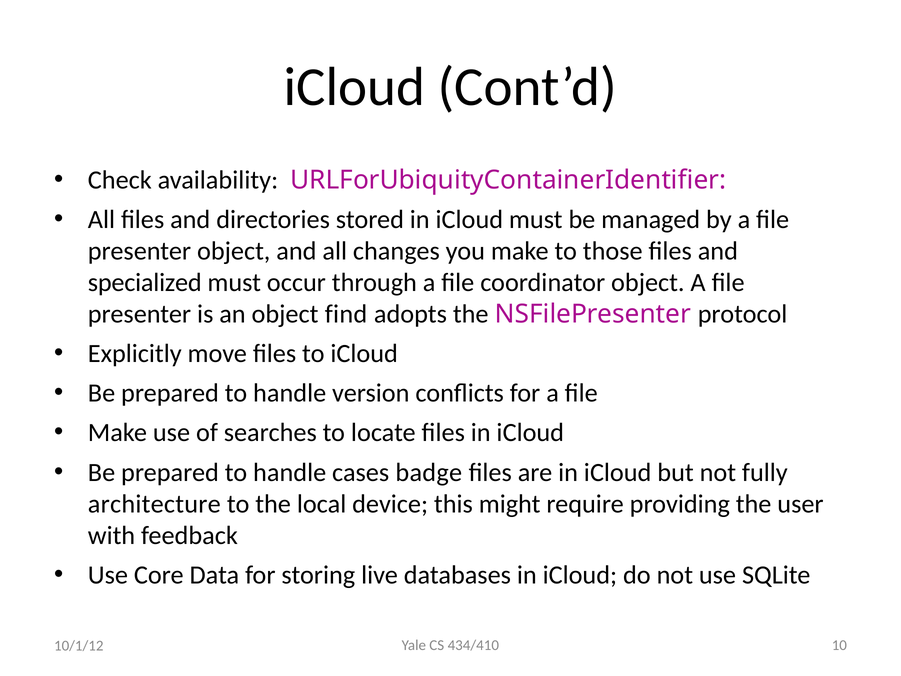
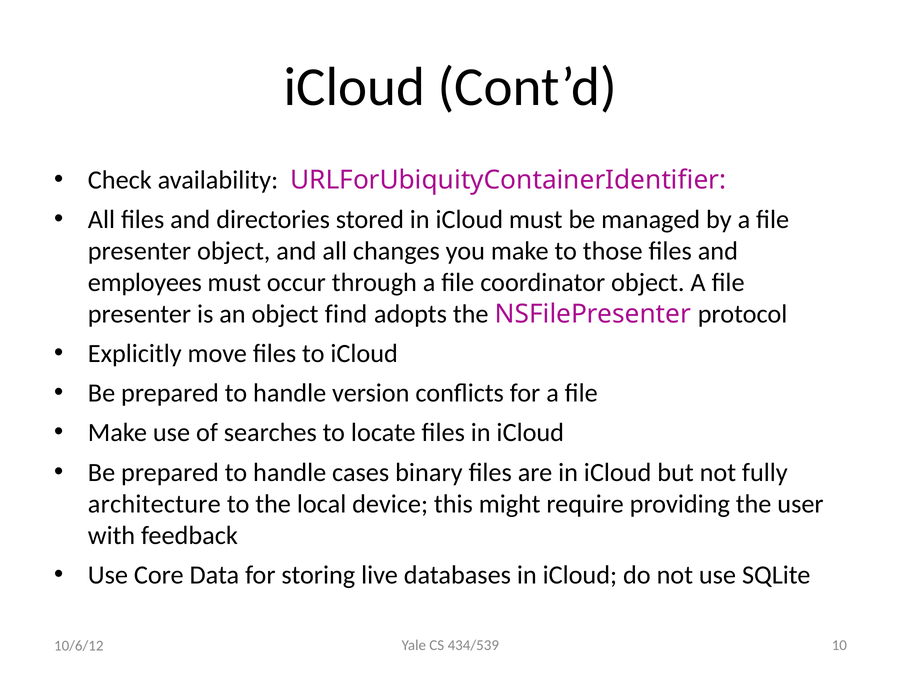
specialized: specialized -> employees
badge: badge -> binary
434/410: 434/410 -> 434/539
10/1/12: 10/1/12 -> 10/6/12
